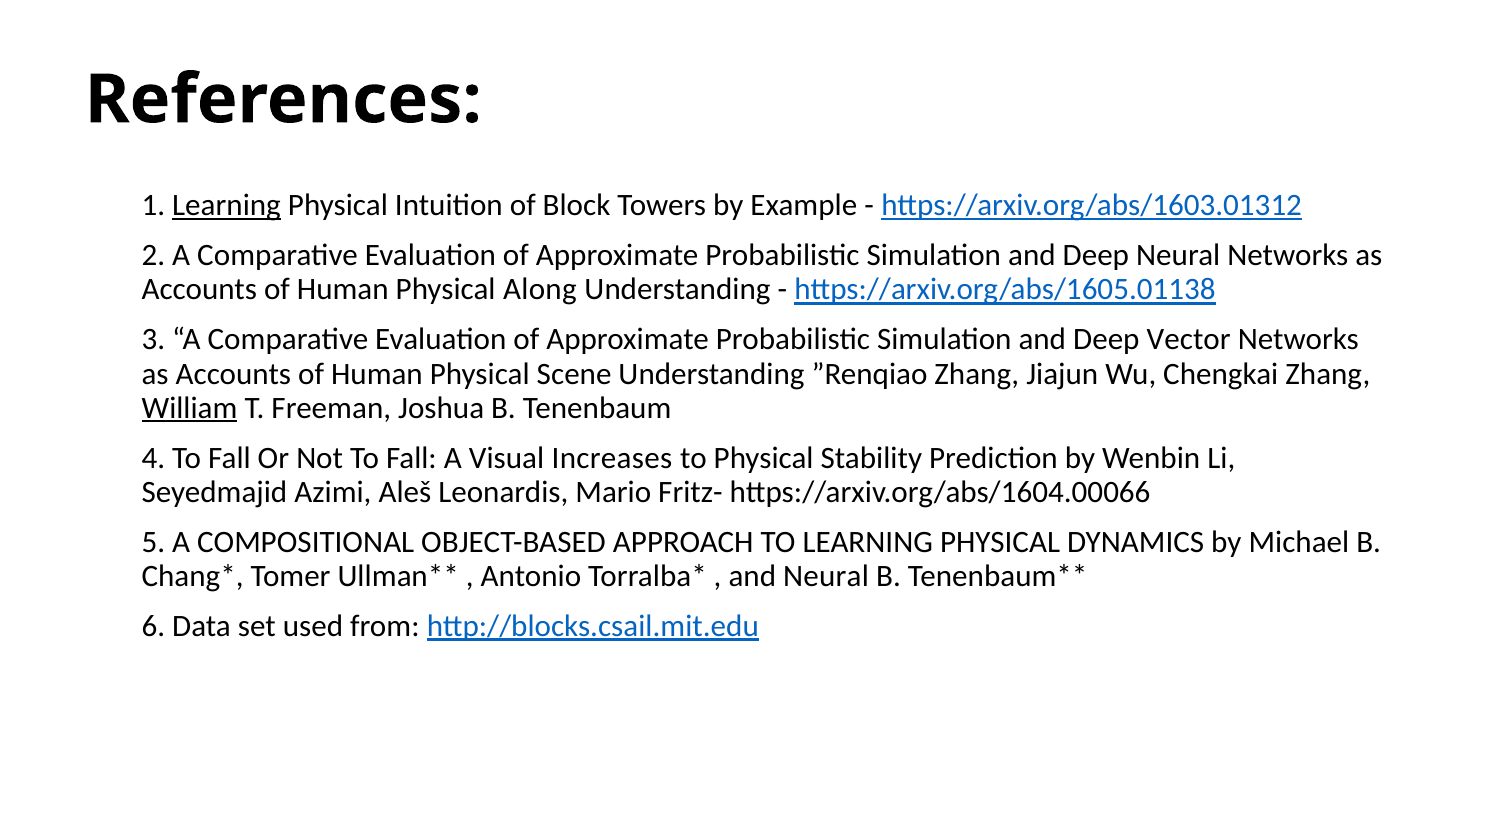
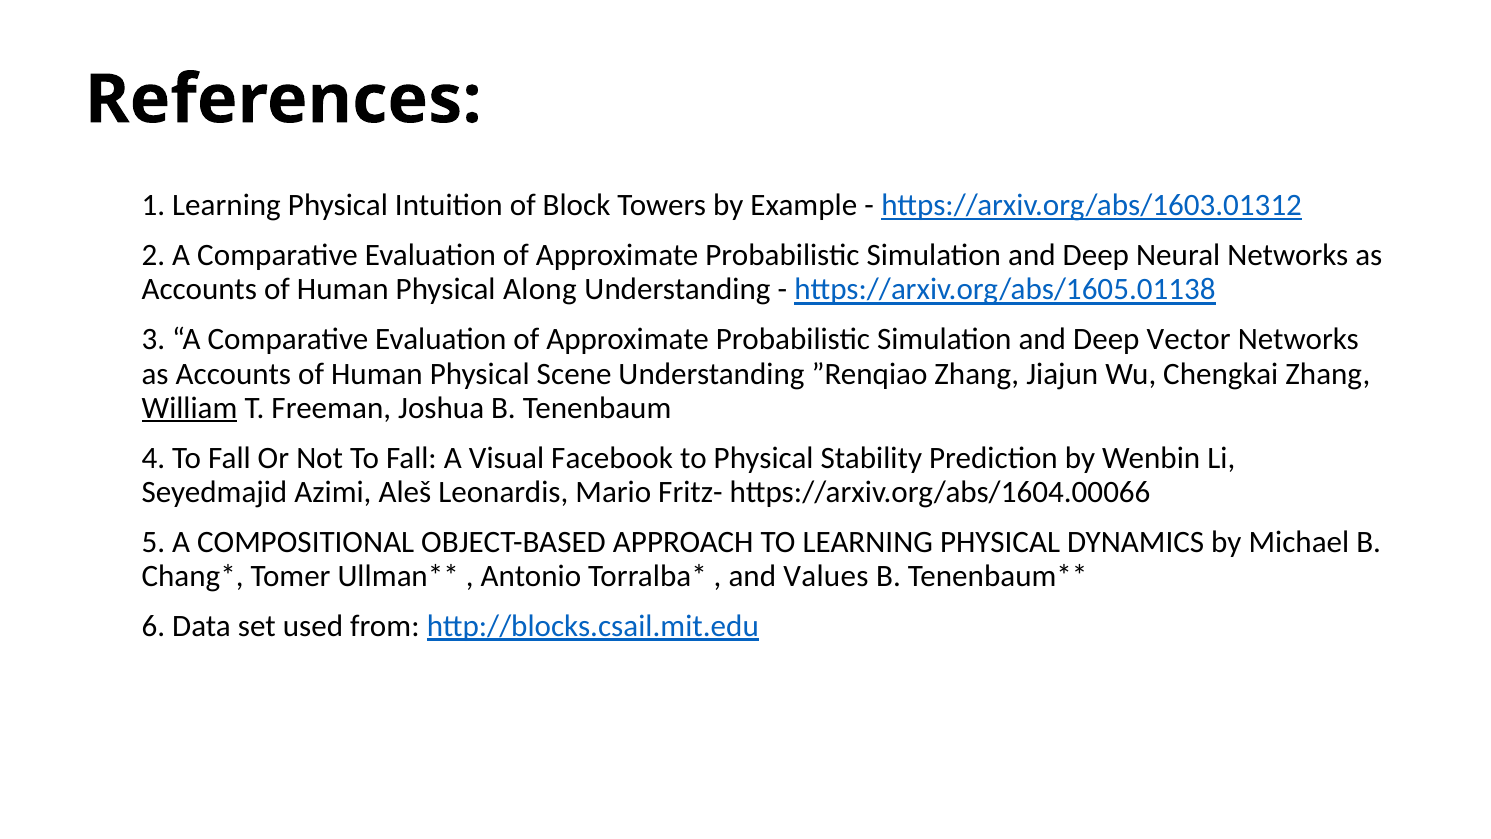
Learning at (227, 206) underline: present -> none
Increases: Increases -> Facebook
and Neural: Neural -> Values
